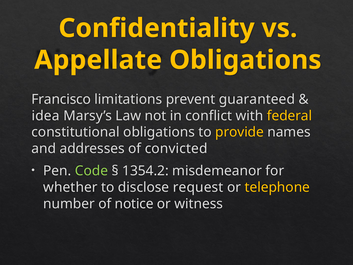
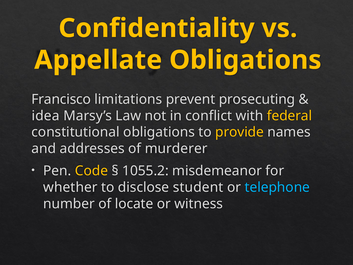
guaranteed: guaranteed -> prosecuting
convicted: convicted -> murderer
Code colour: light green -> yellow
1354.2: 1354.2 -> 1055.2
request: request -> student
telephone colour: yellow -> light blue
notice: notice -> locate
